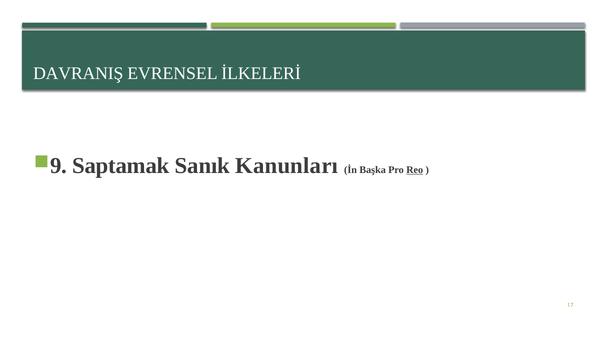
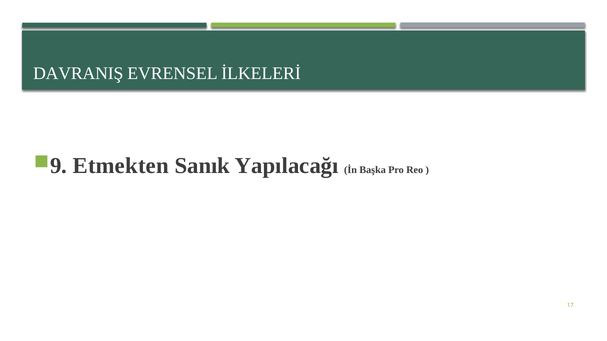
Saptamak: Saptamak -> Etmekten
Kanunları: Kanunları -> Yapılacağı
Reo underline: present -> none
